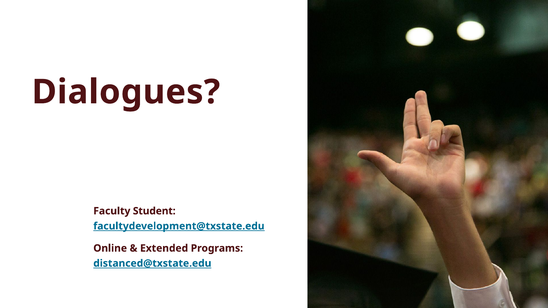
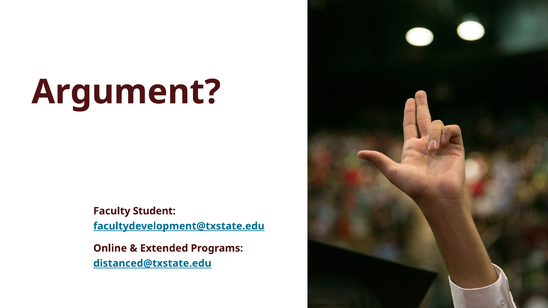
Dialogues: Dialogues -> Argument
